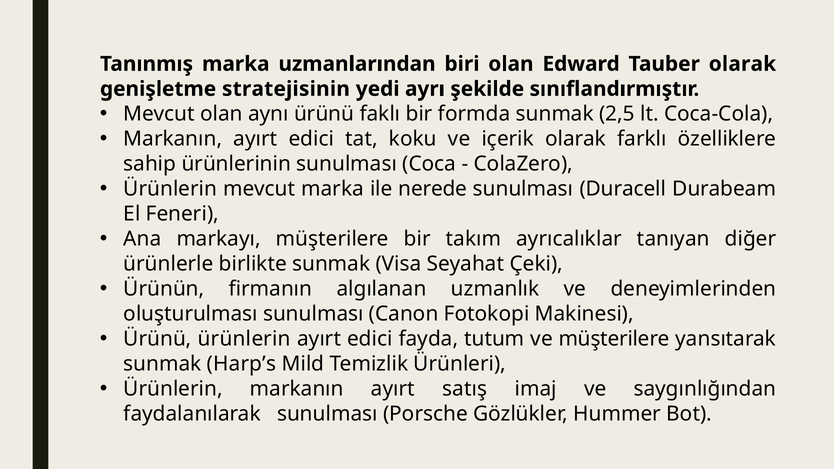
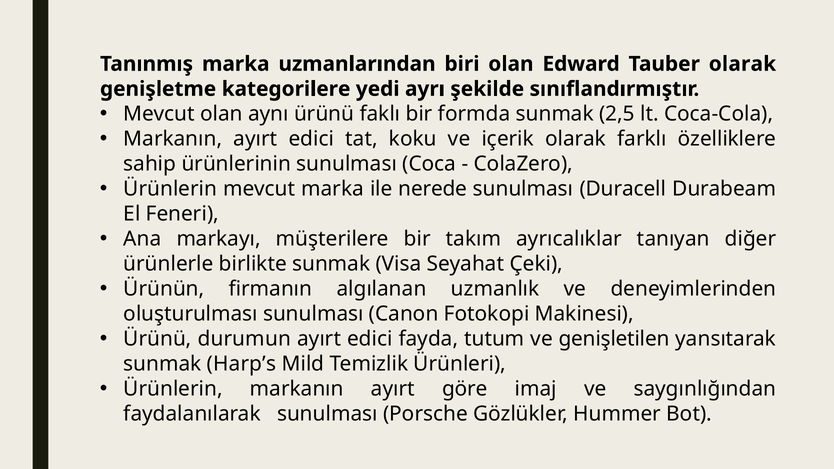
stratejisinin: stratejisinin -> kategorilere
Ürünü ürünlerin: ürünlerin -> durumun
ve müşterilere: müşterilere -> genişletilen
satış: satış -> göre
